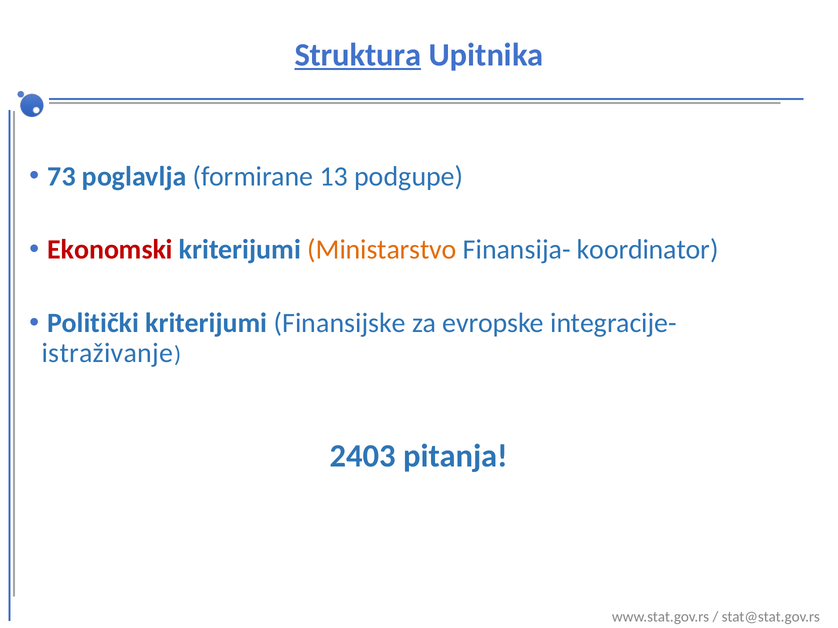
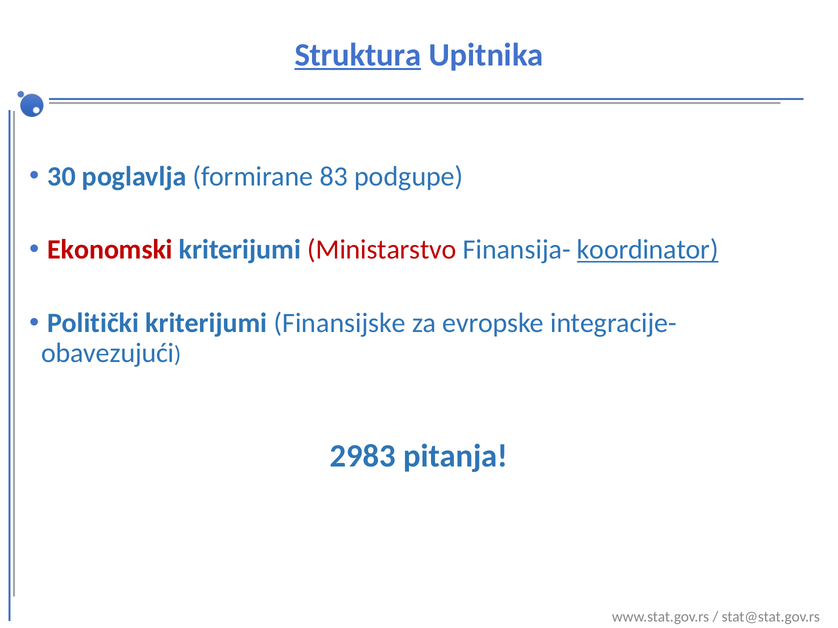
73: 73 -> 30
13: 13 -> 83
Ministarstvo colour: orange -> red
koordinator underline: none -> present
istraživanje: istraživanje -> obavezujući
2403: 2403 -> 2983
